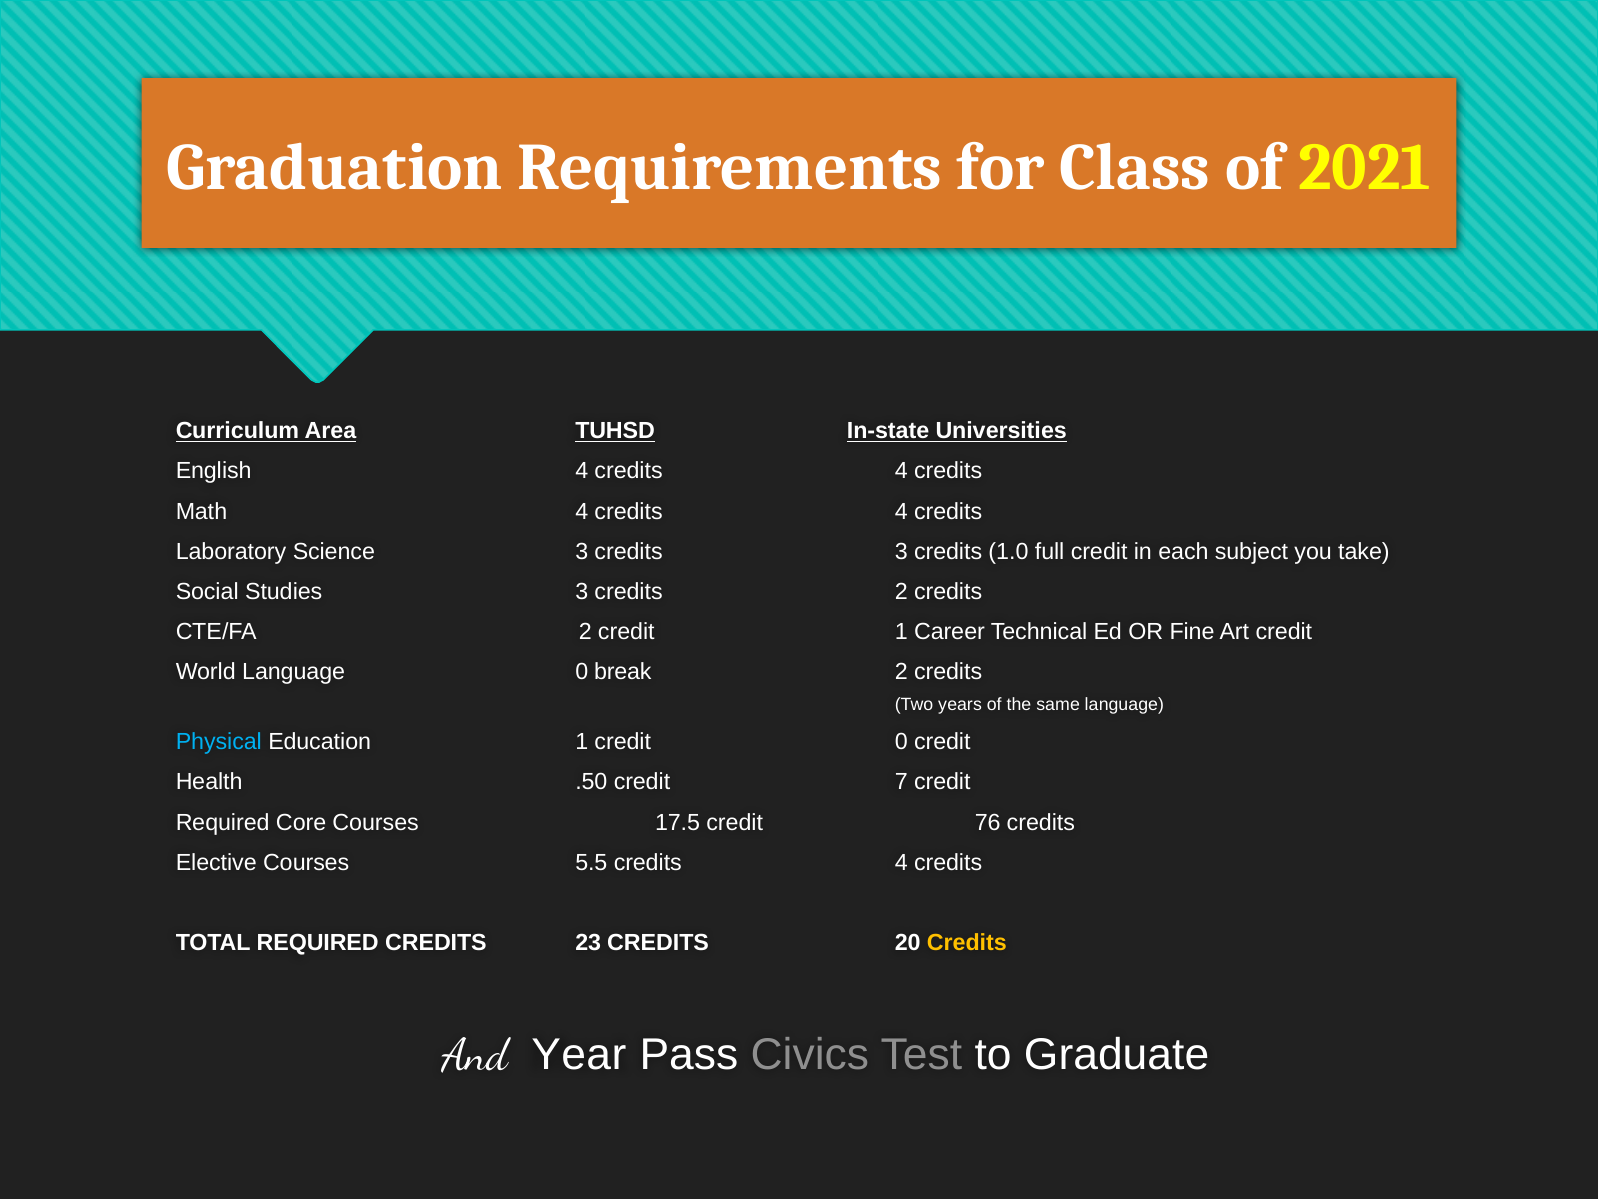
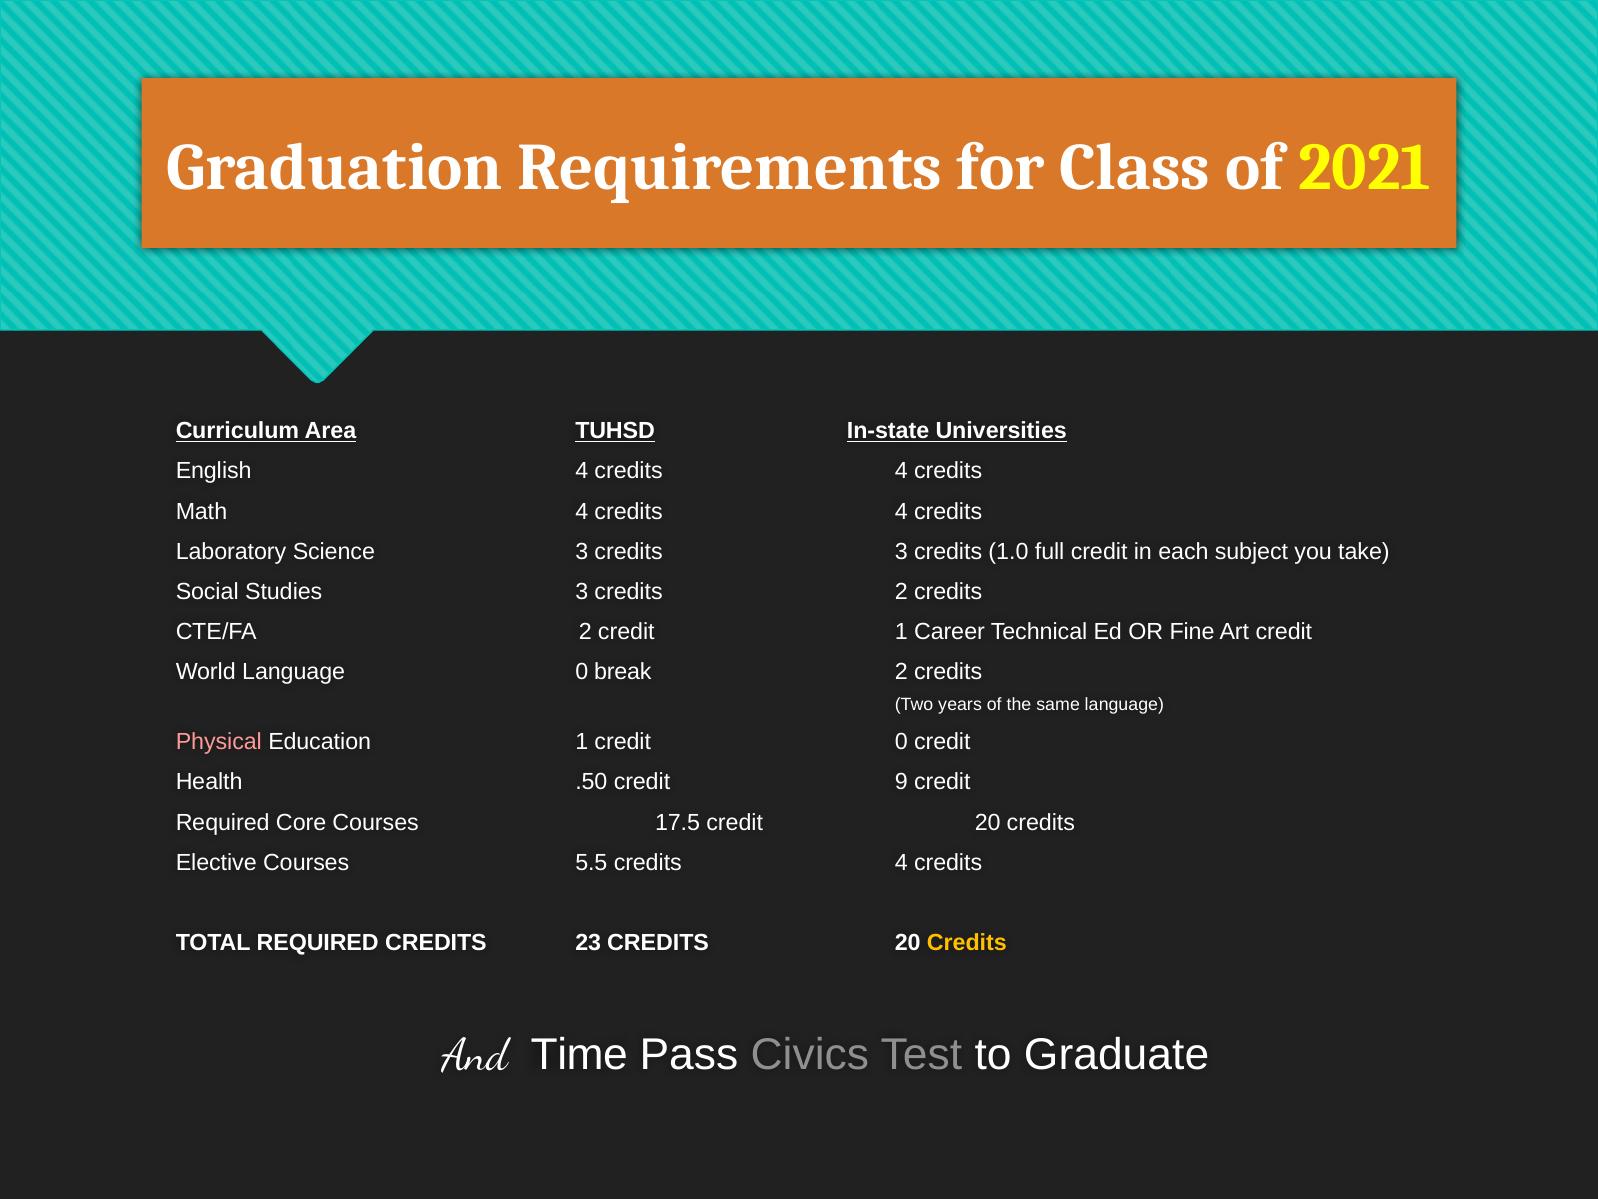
Physical colour: light blue -> pink
7: 7 -> 9
credit 76: 76 -> 20
Year: Year -> Time
